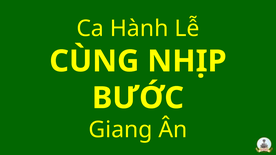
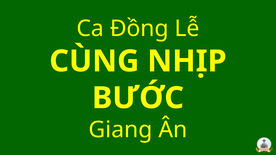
Hành: Hành -> Đồng
